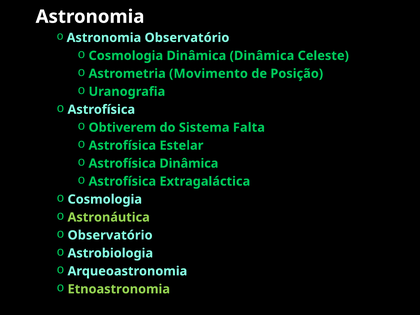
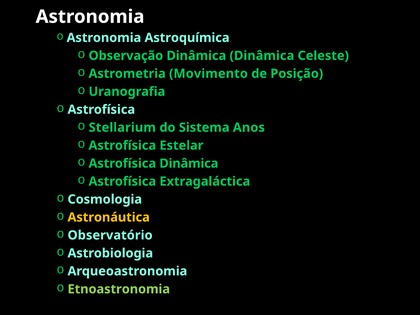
Astronomia Observatório: Observatório -> Astroquímica
Cosmologia at (126, 56): Cosmologia -> Observação
Obtiverem: Obtiverem -> Stellarium
Falta: Falta -> Anos
Astronáutica colour: light green -> yellow
